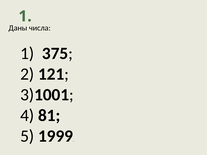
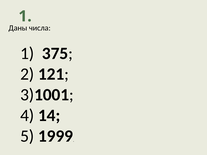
81: 81 -> 14
